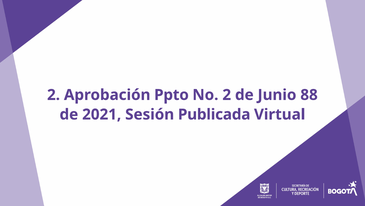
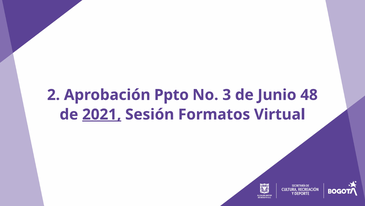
No 2: 2 -> 3
88: 88 -> 48
2021 underline: none -> present
Publicada: Publicada -> Formatos
